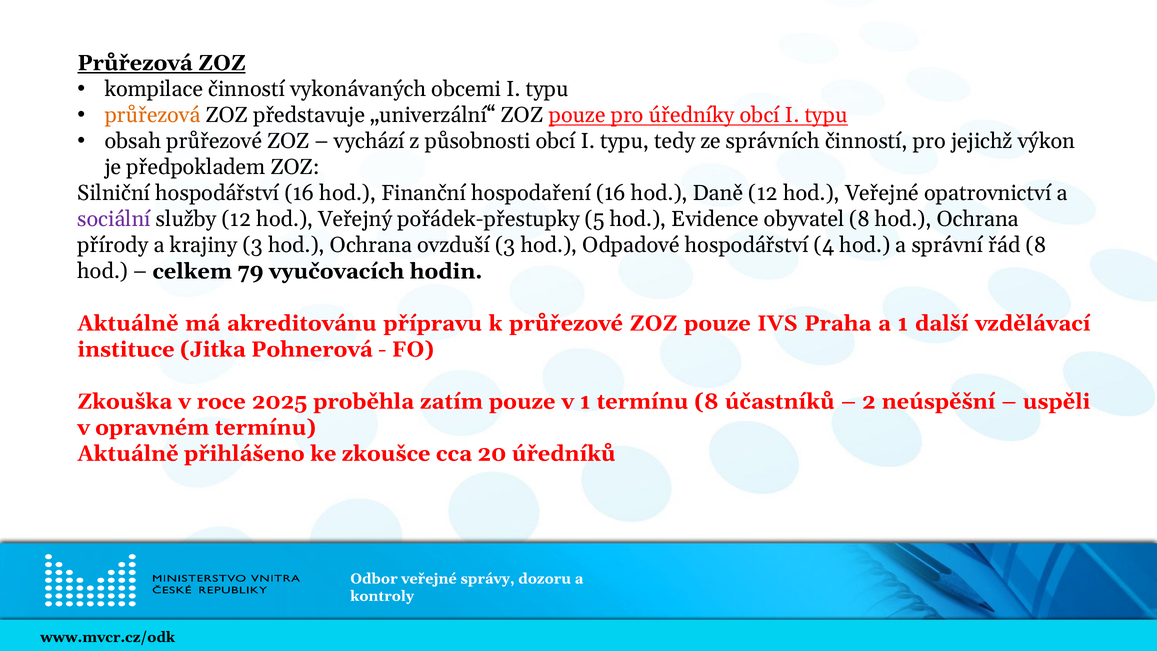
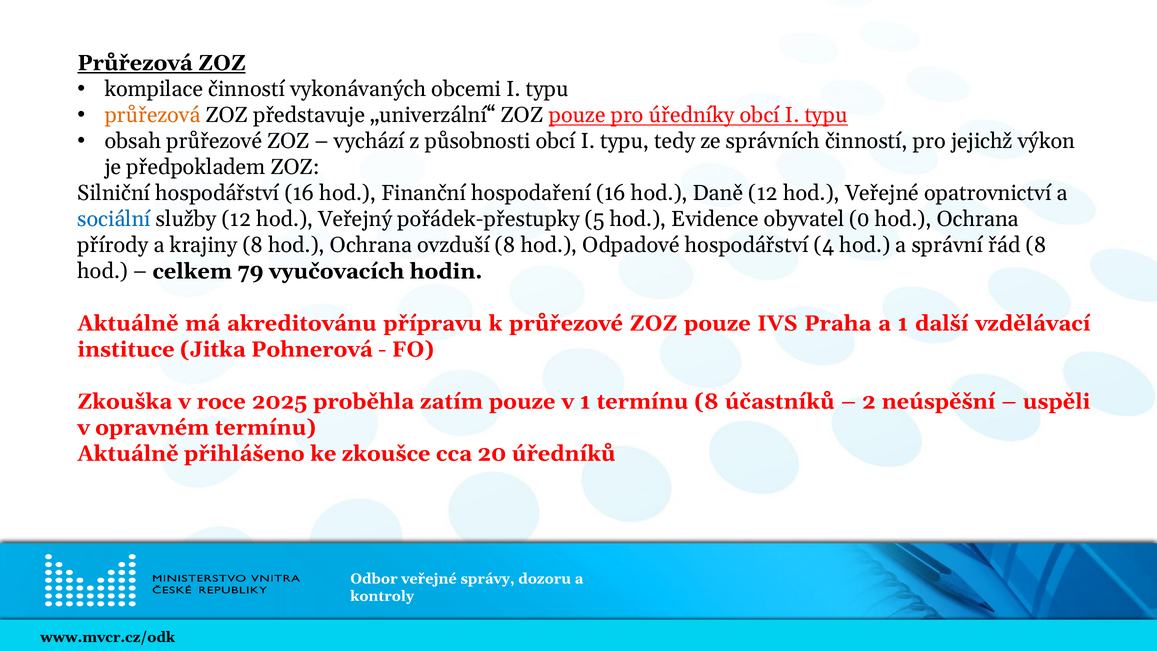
sociální colour: purple -> blue
obyvatel 8: 8 -> 0
krajiny 3: 3 -> 8
ovzduší 3: 3 -> 8
